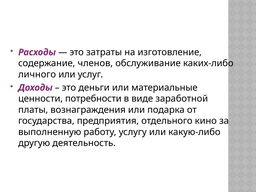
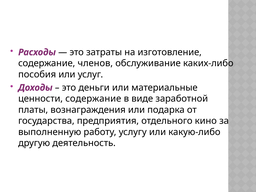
личного: личного -> пособия
ценности потребности: потребности -> содержание
